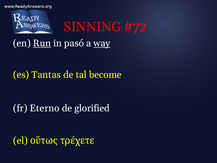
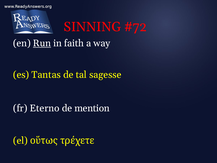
pasó: pasó -> faith
way underline: present -> none
become: become -> sagesse
glorified: glorified -> mention
